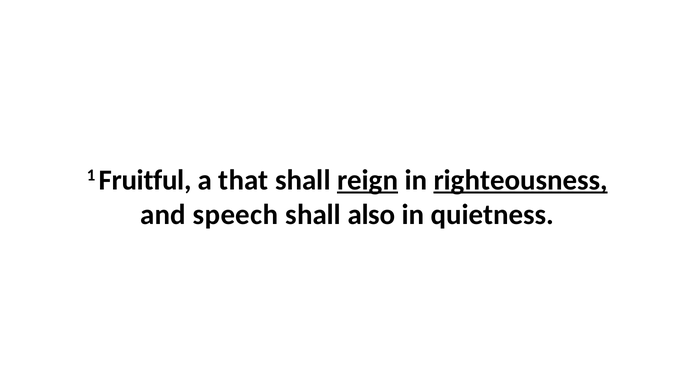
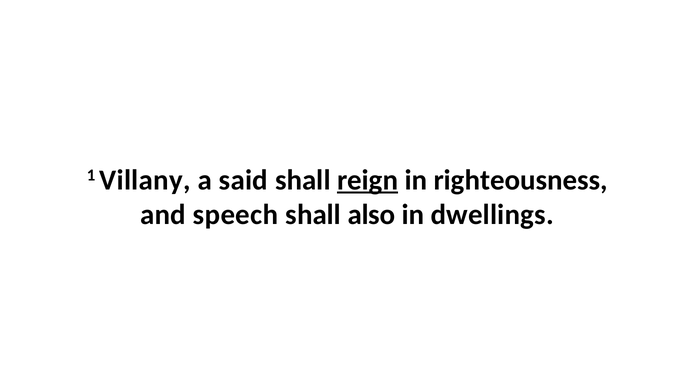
Fruitful: Fruitful -> Villany
that: that -> said
righteousness underline: present -> none
quietness: quietness -> dwellings
